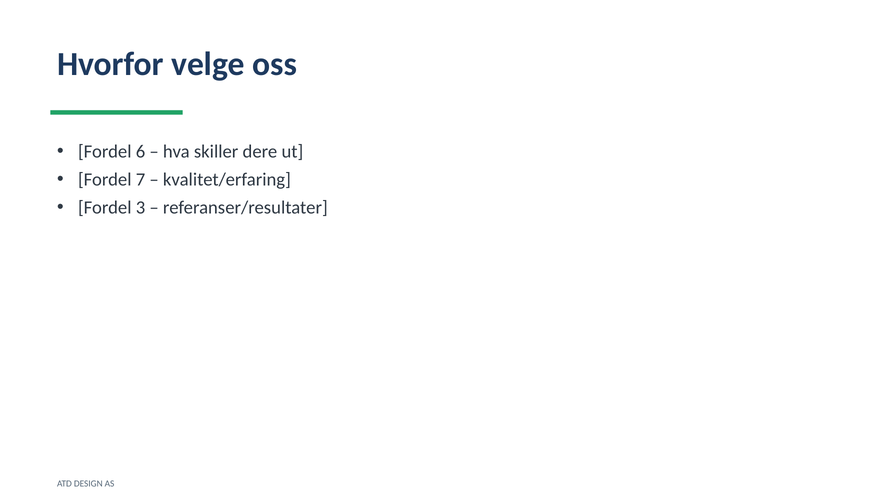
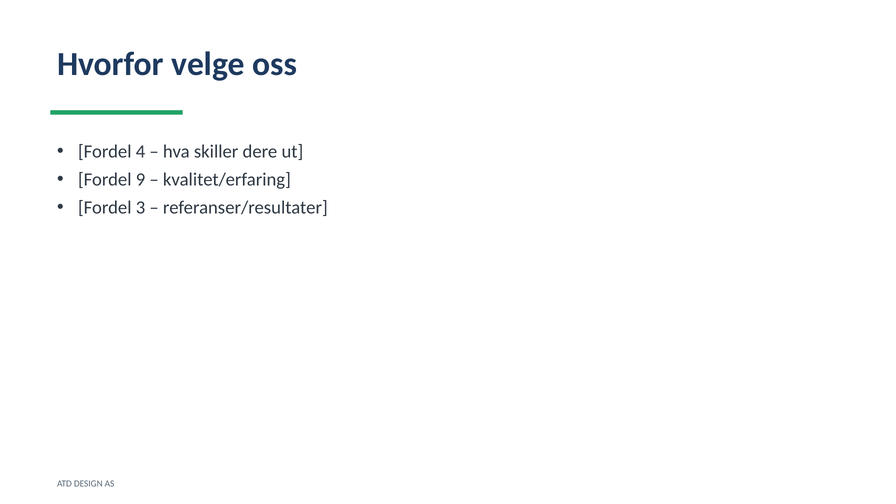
6: 6 -> 4
7: 7 -> 9
